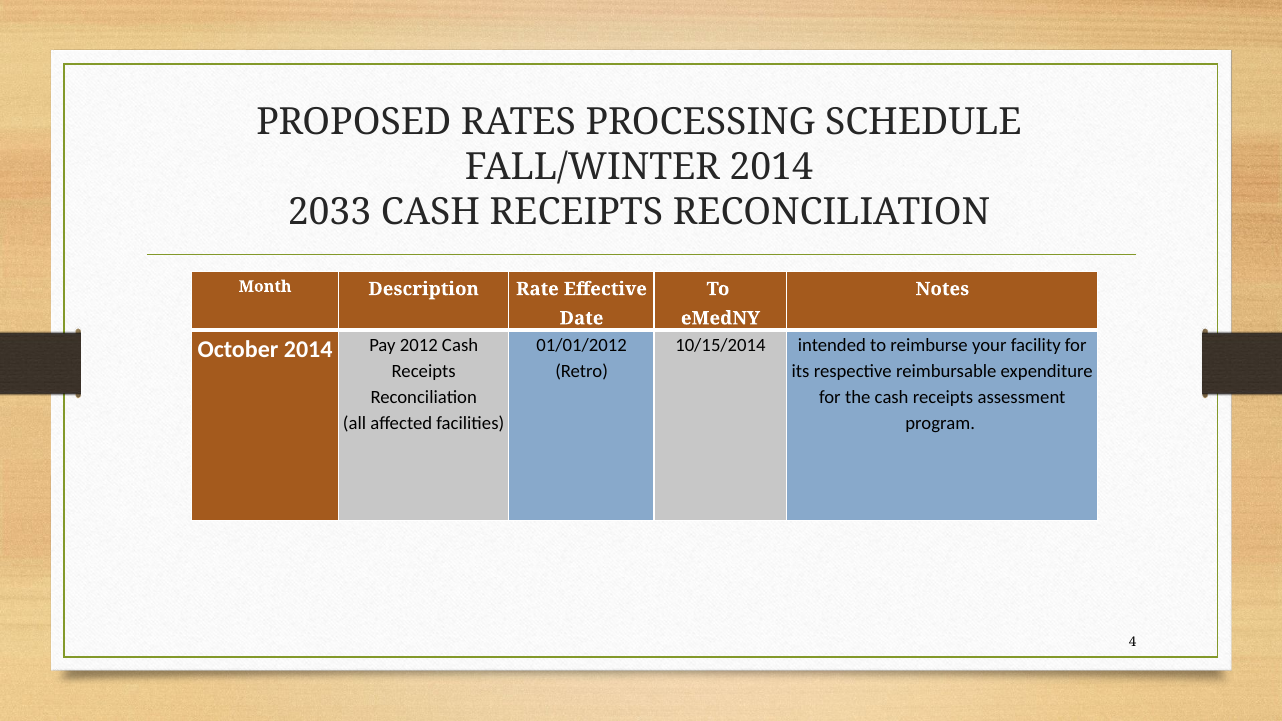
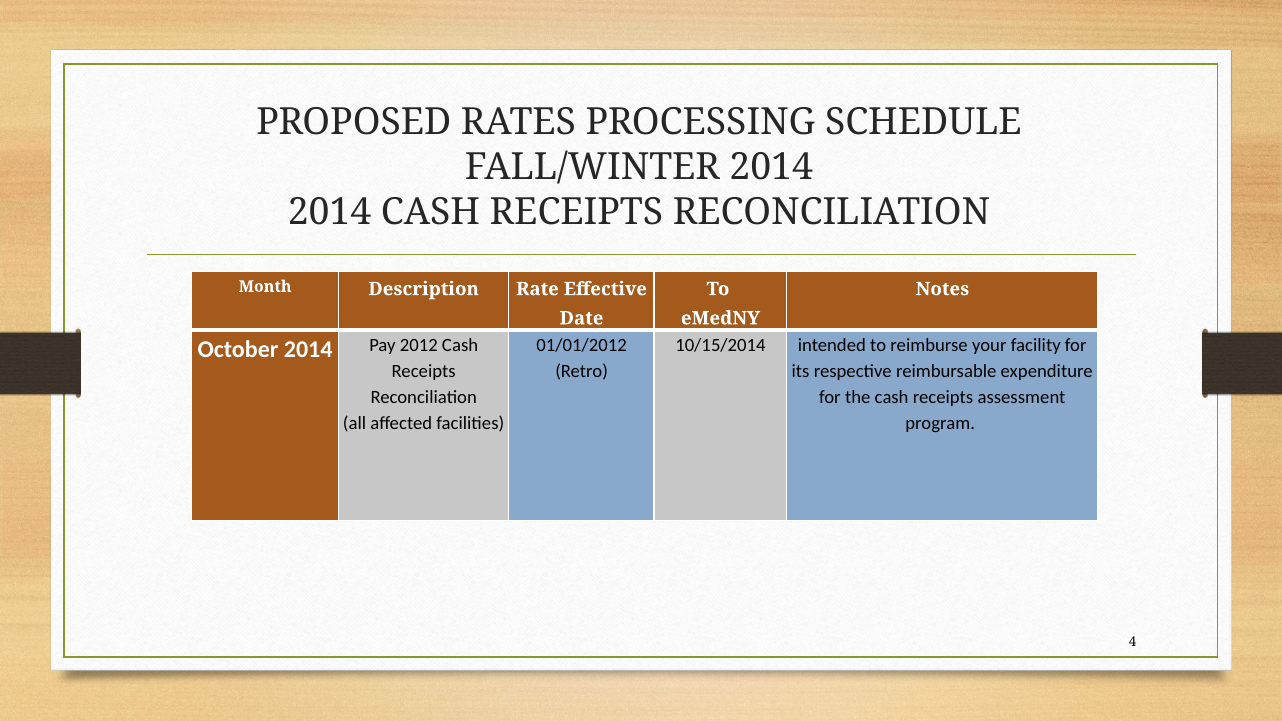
2033 at (330, 212): 2033 -> 2014
